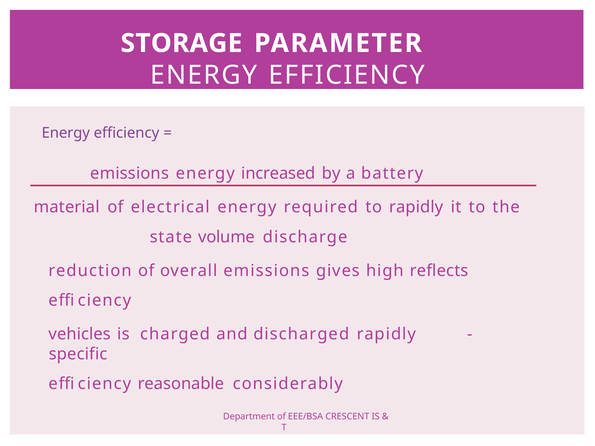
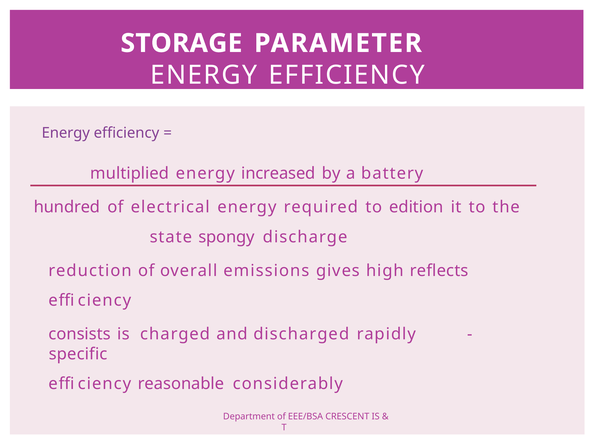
emissions at (130, 174): emissions -> multiplied
material: material -> hundred
to rapidly: rapidly -> edition
volume: volume -> spongy
vehicles: vehicles -> consists
